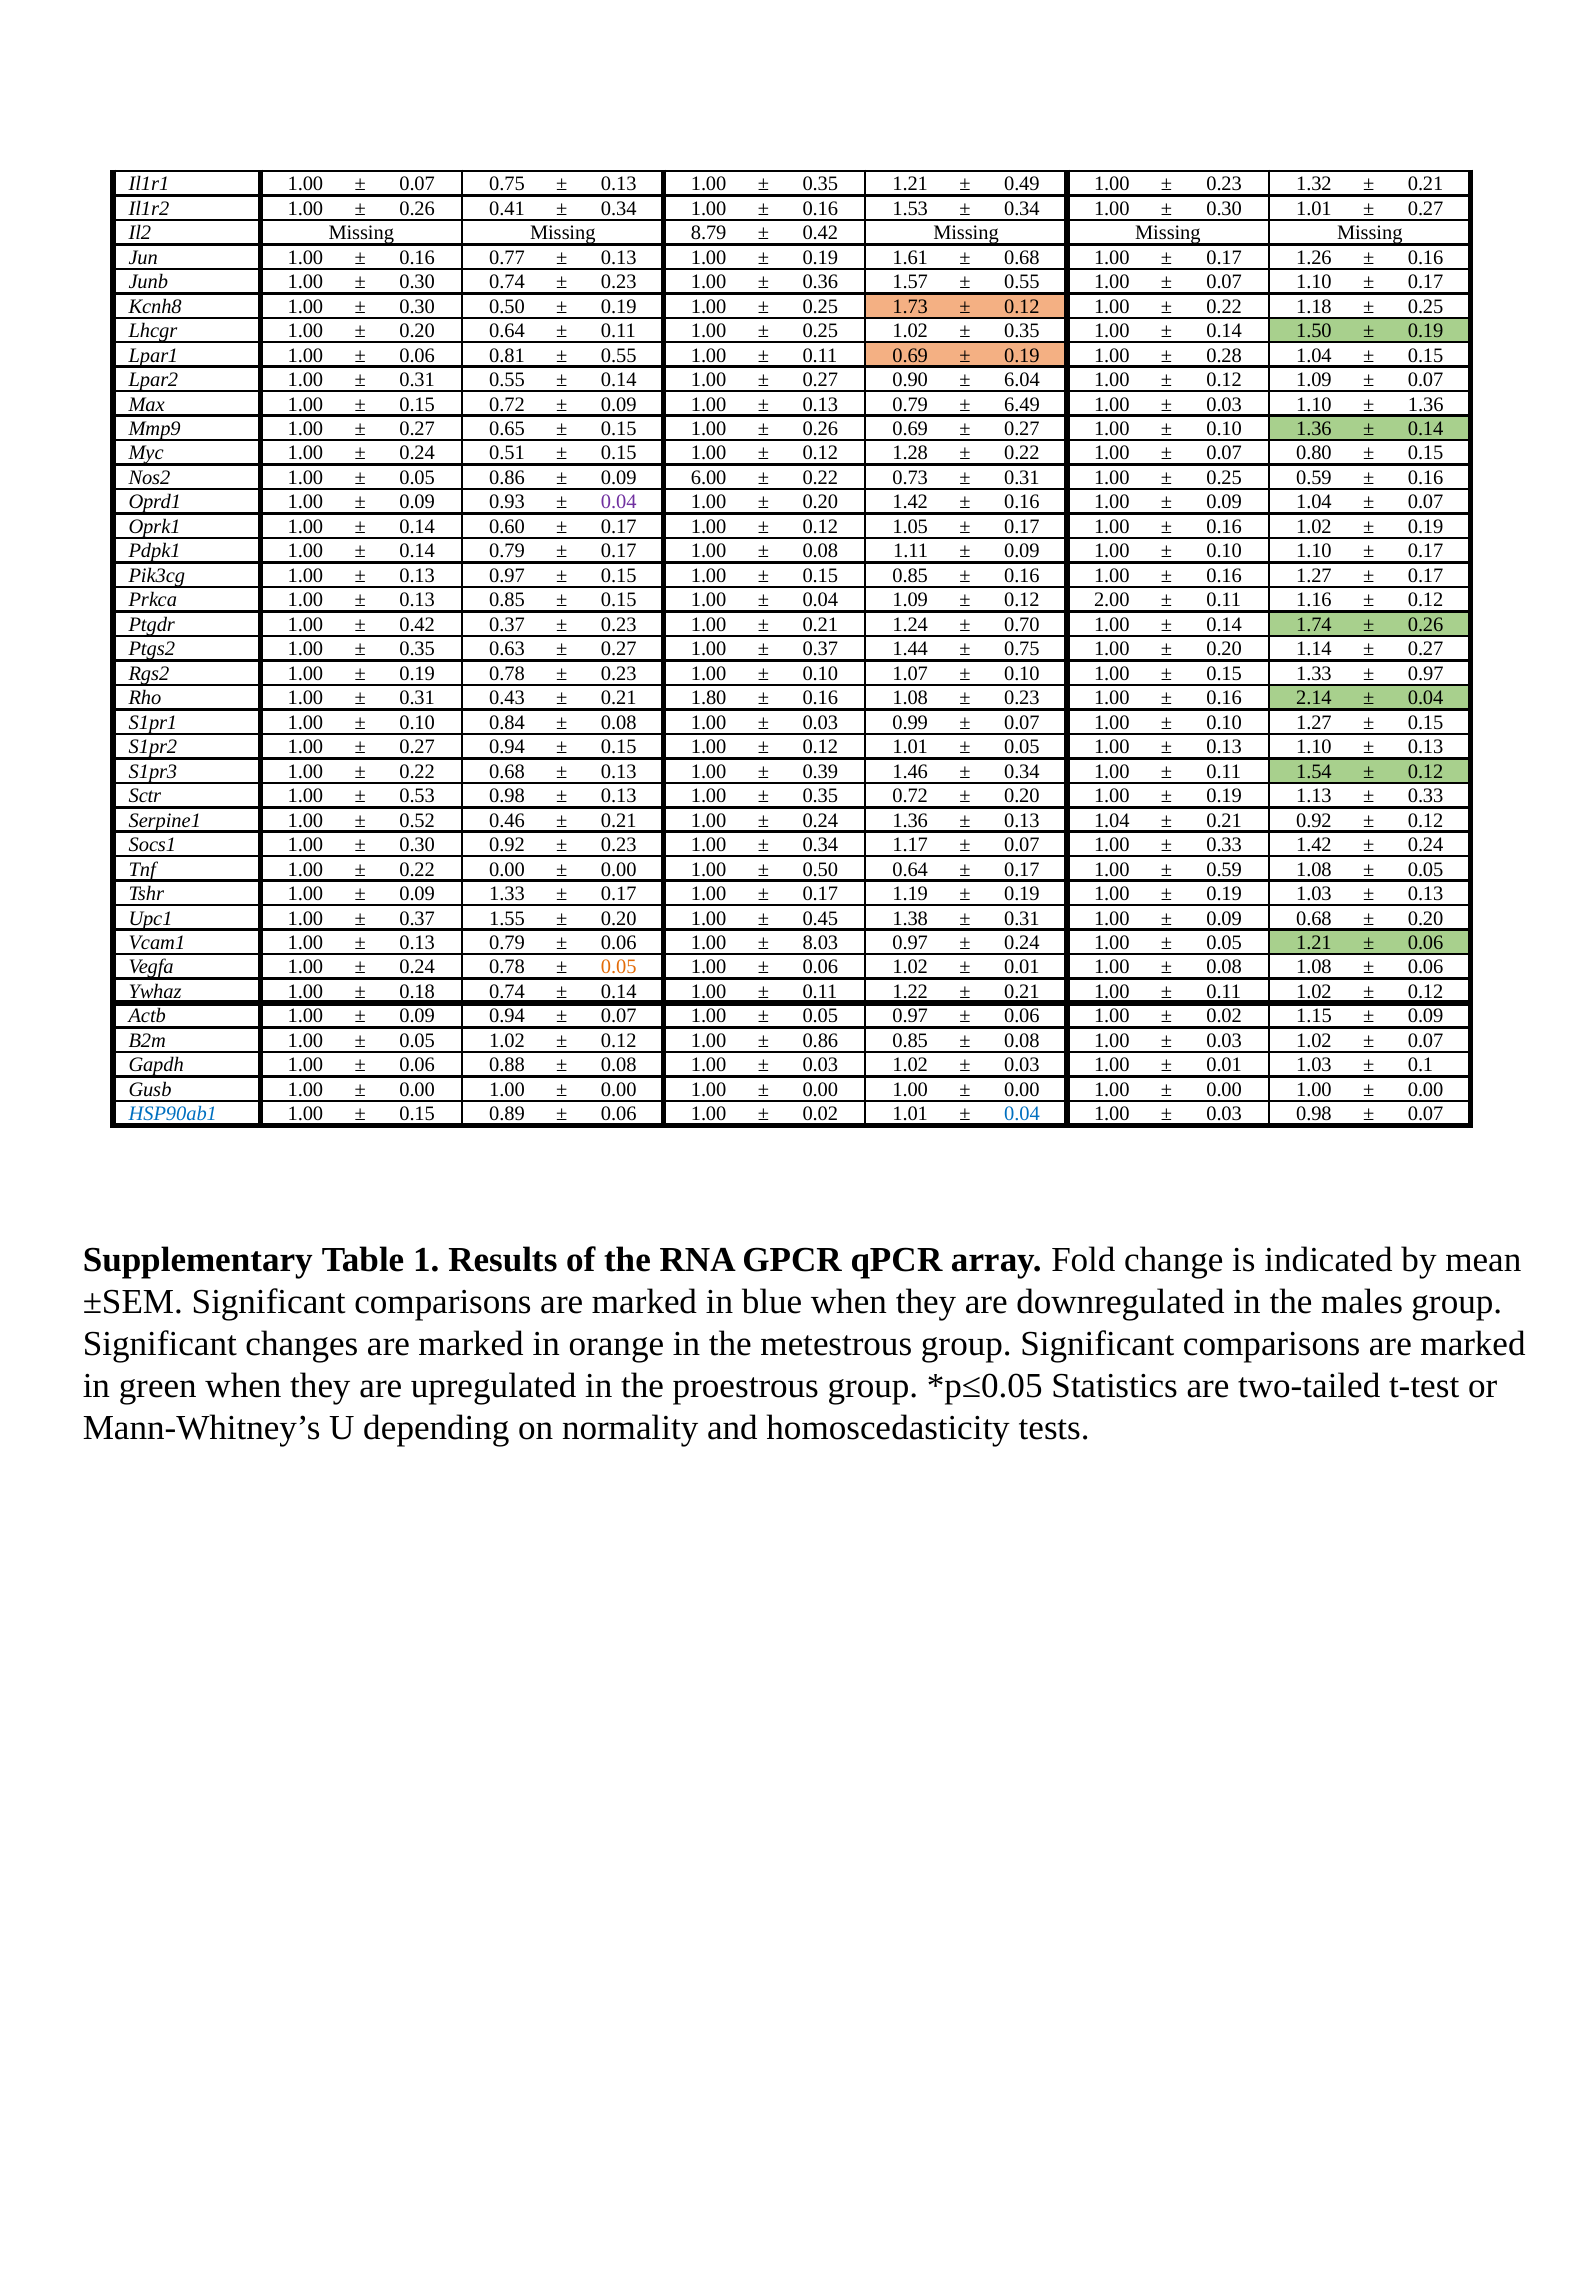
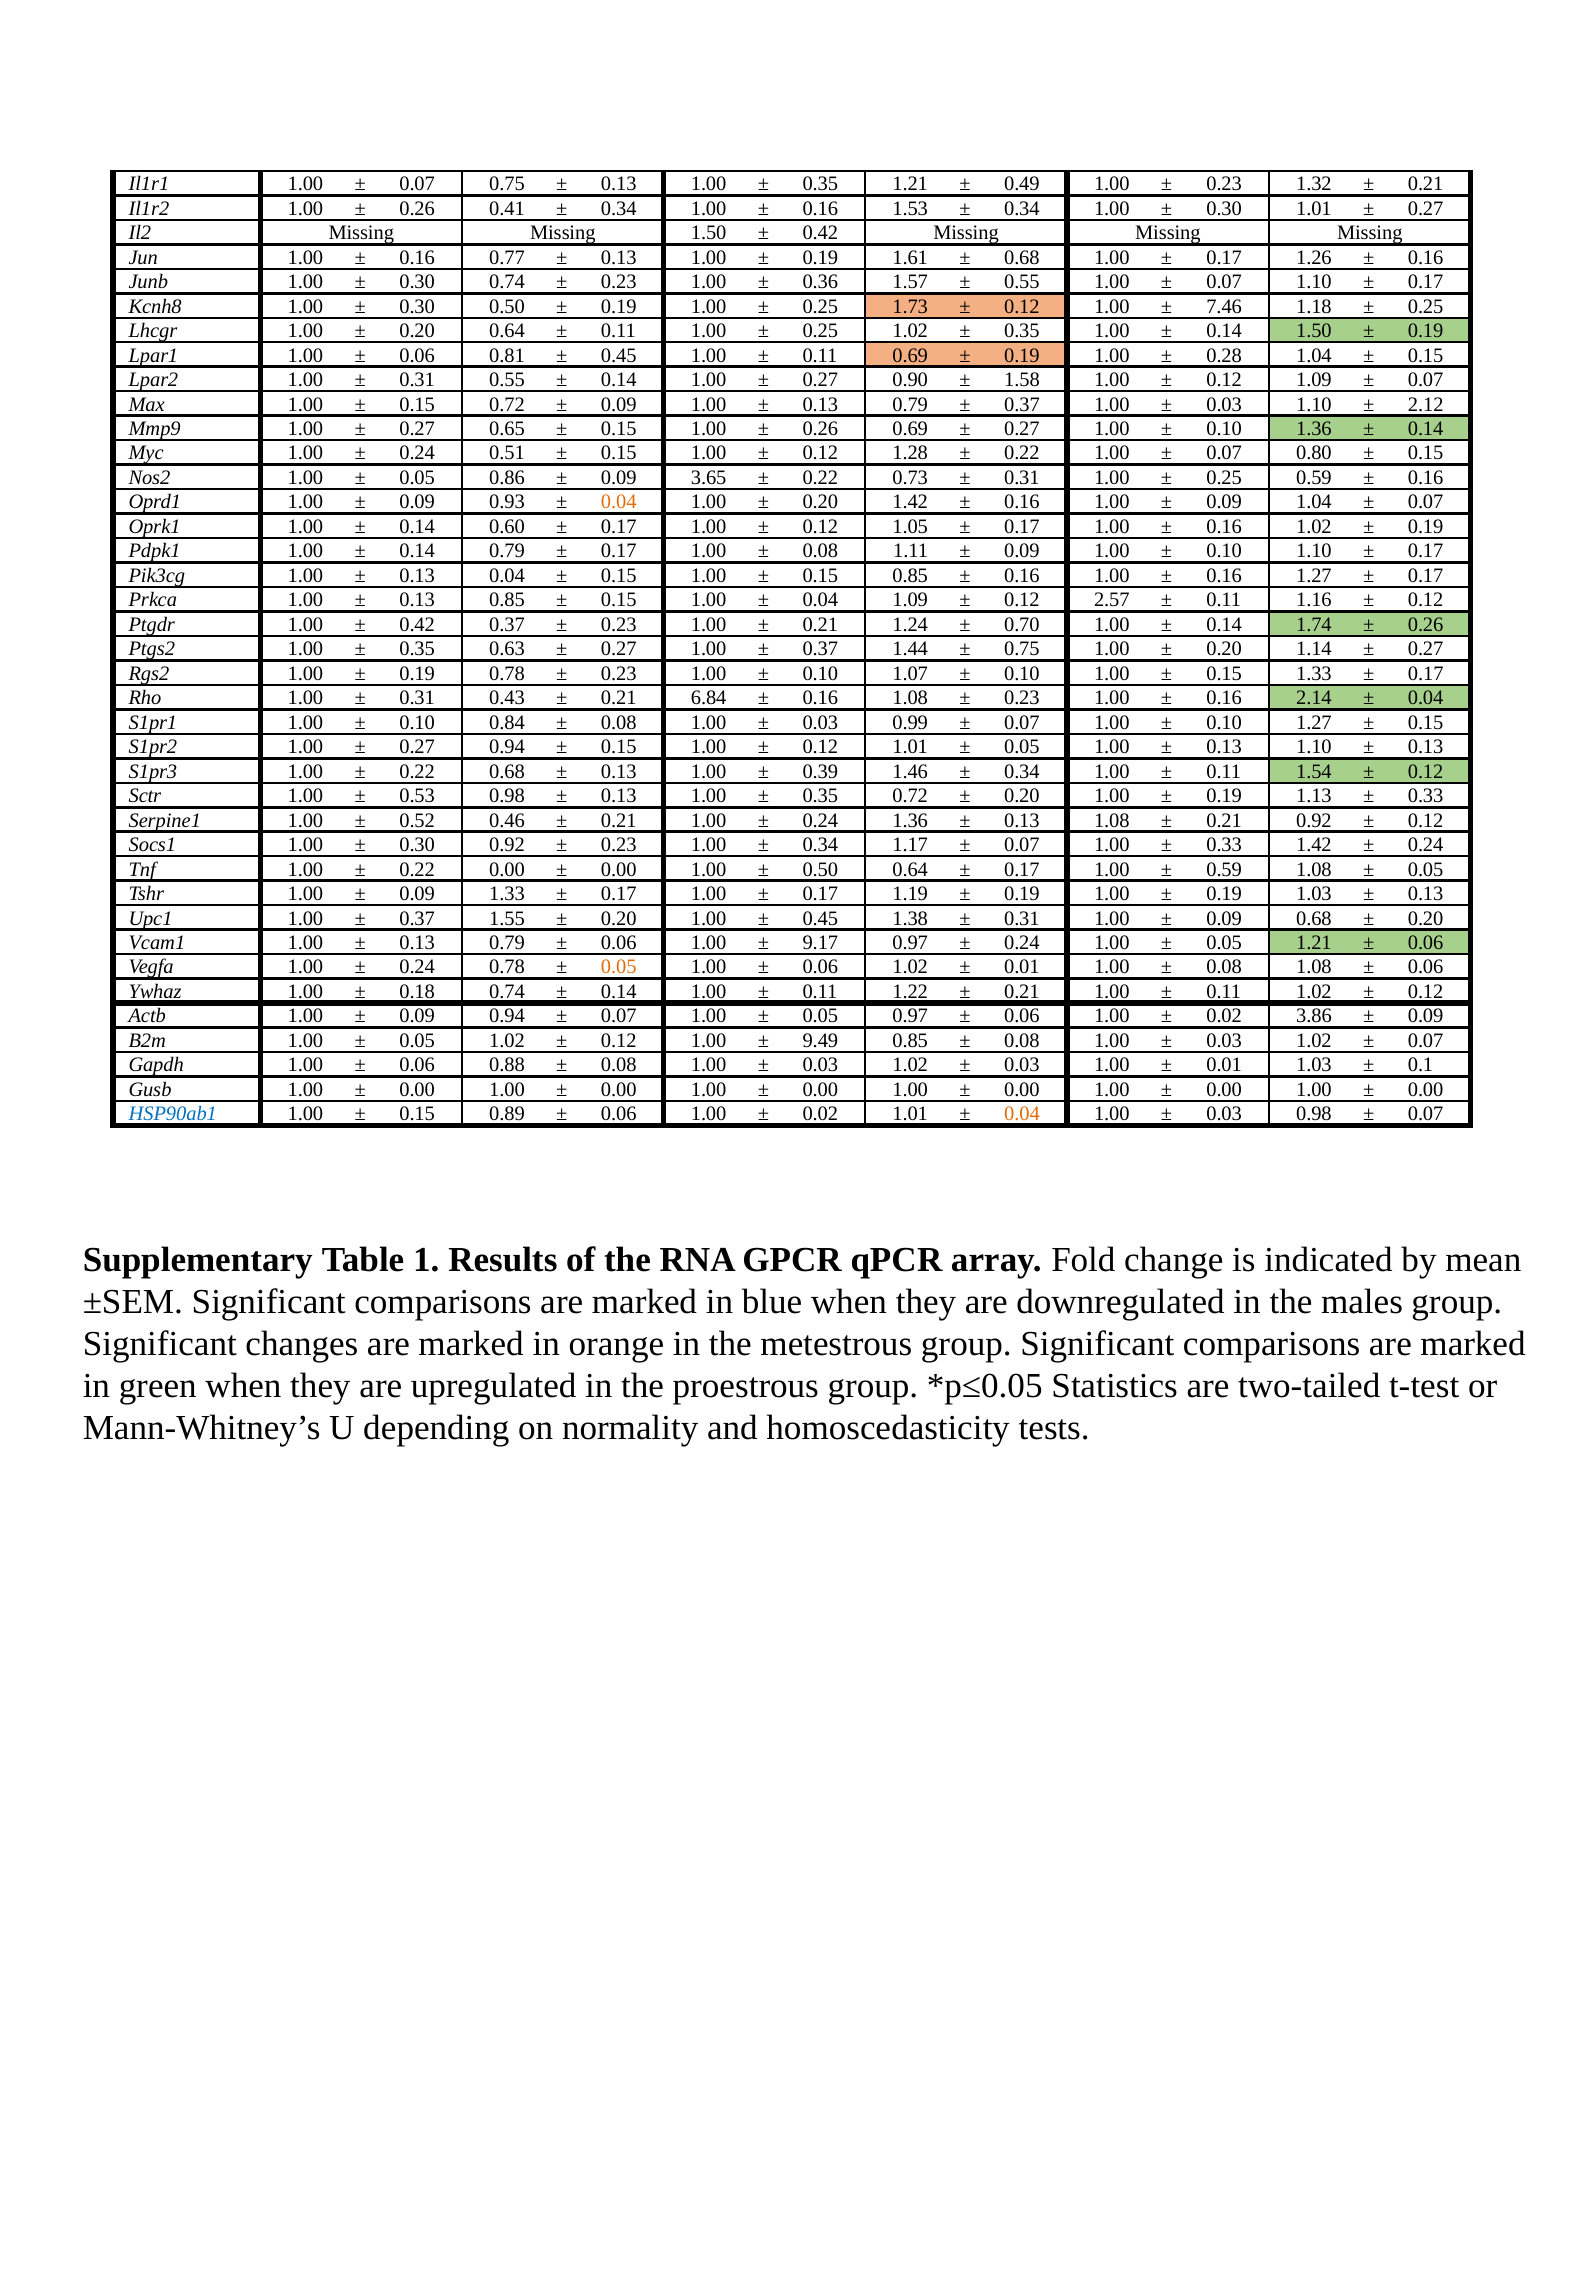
Missing 8.79: 8.79 -> 1.50
0.22 at (1224, 306): 0.22 -> 7.46
0.55 at (619, 355): 0.55 -> 0.45
6.04: 6.04 -> 1.58
6.49 at (1022, 404): 6.49 -> 0.37
1.36 at (1426, 404): 1.36 -> 2.12
6.00: 6.00 -> 3.65
0.04 at (619, 502) colour: purple -> orange
0.13 0.97: 0.97 -> 0.04
2.00: 2.00 -> 2.57
0.97 at (1426, 674): 0.97 -> 0.17
1.80: 1.80 -> 6.84
0.13 1.04: 1.04 -> 1.08
8.03: 8.03 -> 9.17
1.15: 1.15 -> 3.86
0.86 at (820, 1041): 0.86 -> 9.49
0.04 at (1022, 1114) colour: blue -> orange
